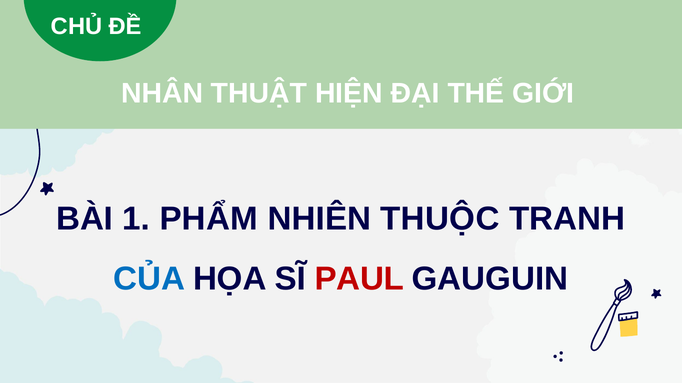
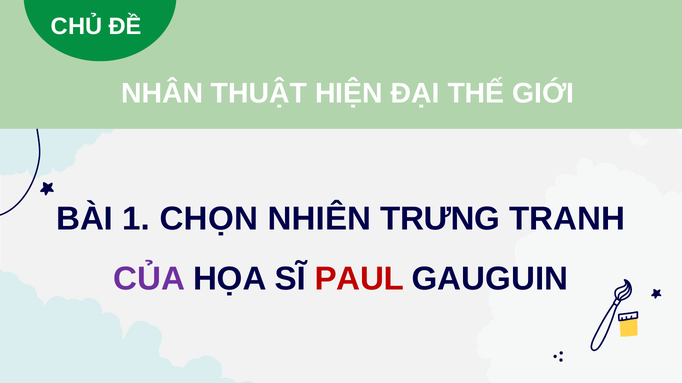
PHẨM: PHẨM -> CHỌN
THUỘC: THUỘC -> TRƯNG
CỦA colour: blue -> purple
